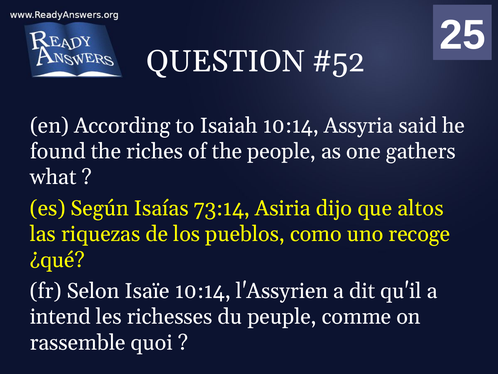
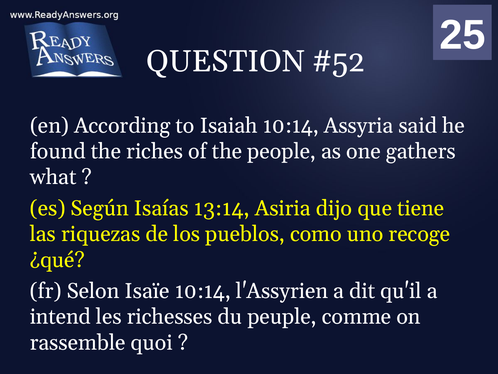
73:14: 73:14 -> 13:14
altos: altos -> tiene
